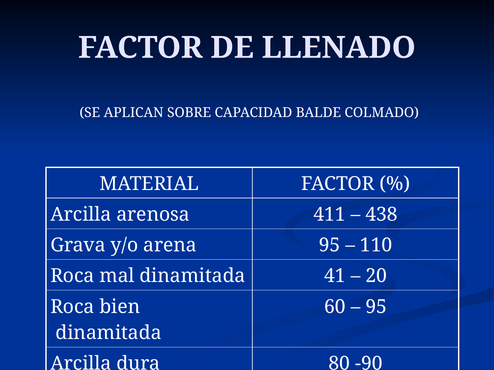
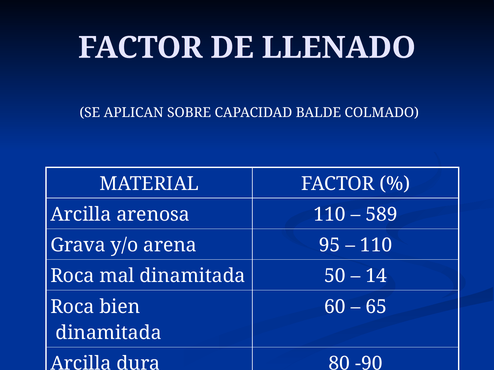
arenosa 411: 411 -> 110
438: 438 -> 589
41: 41 -> 50
20: 20 -> 14
95 at (376, 307): 95 -> 65
